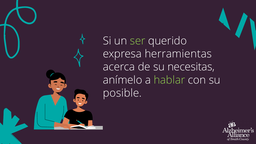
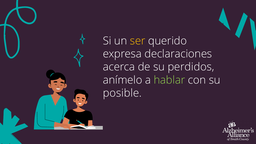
ser colour: light green -> yellow
herramientas: herramientas -> declaraciones
necesitas: necesitas -> perdidos
